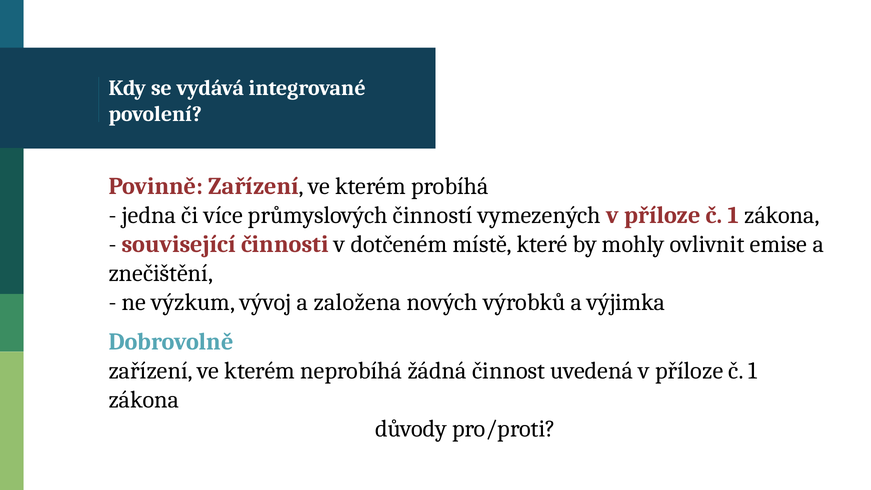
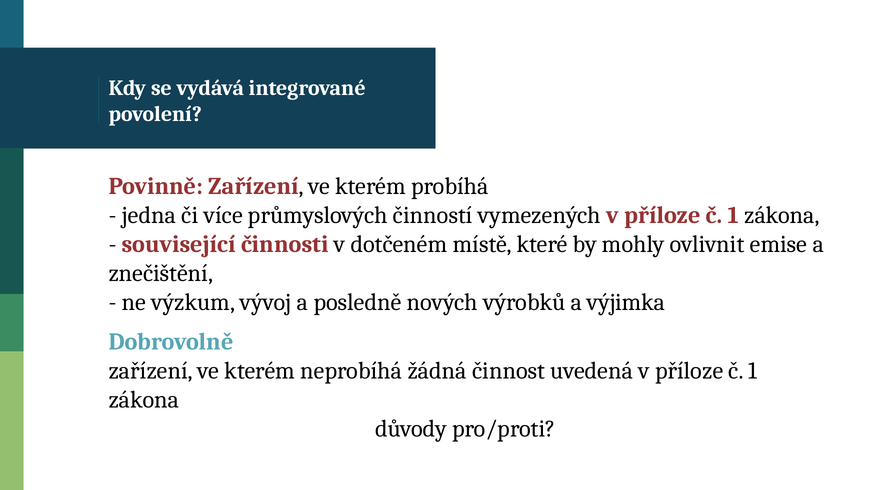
založena: založena -> posledně
